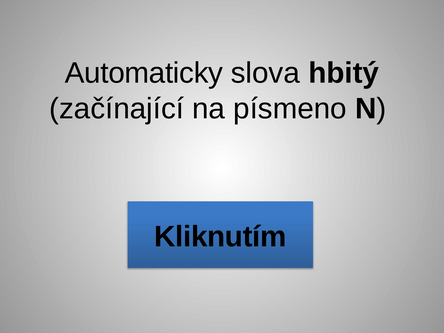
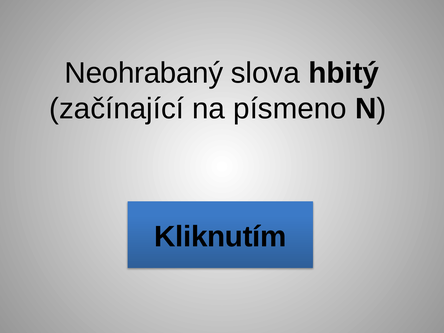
Automaticky: Automaticky -> Neohrabaný
